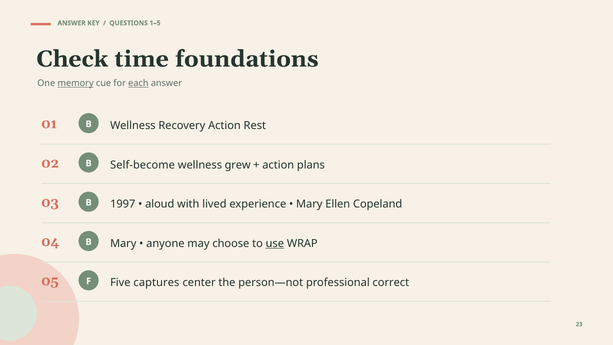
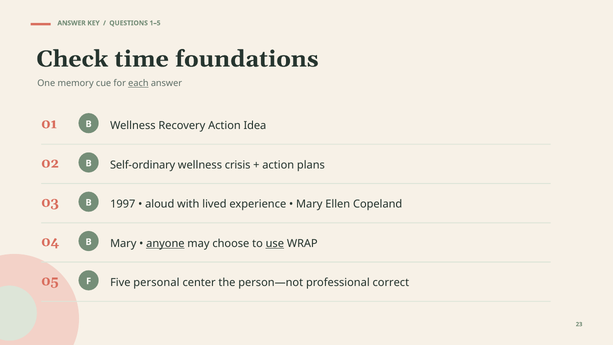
memory underline: present -> none
Rest: Rest -> Idea
Self-become: Self-become -> Self-ordinary
grew: grew -> crisis
anyone underline: none -> present
captures: captures -> personal
